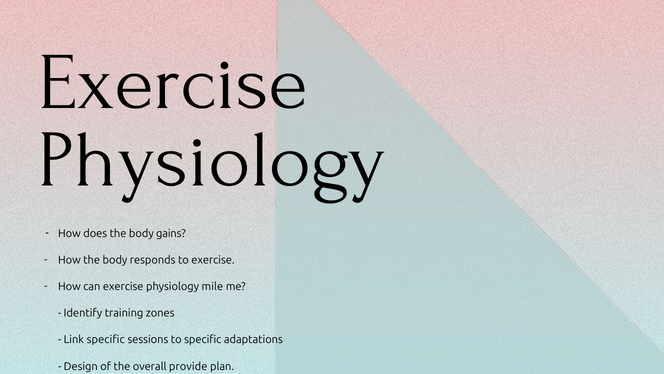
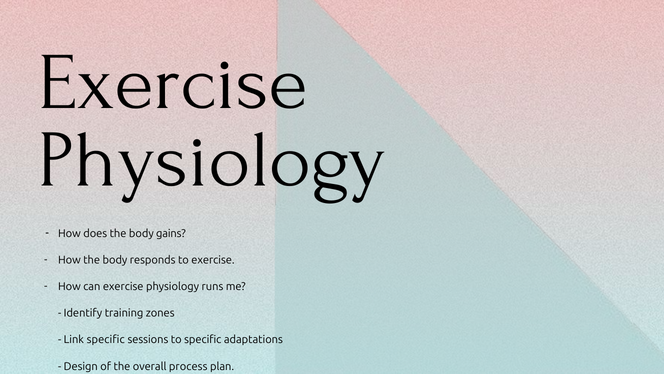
mile: mile -> runs
provide: provide -> process
